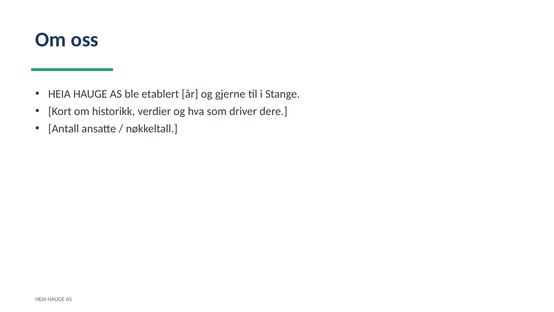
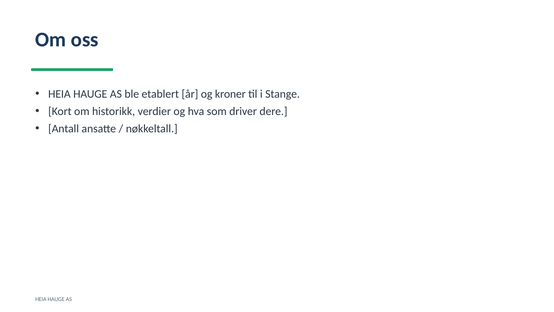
gjerne: gjerne -> kroner
